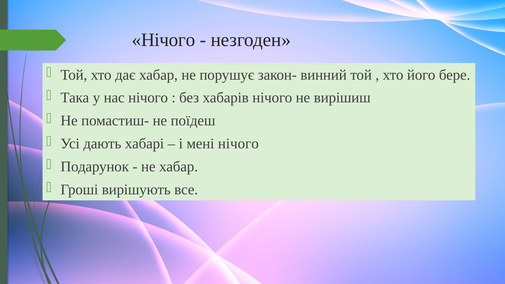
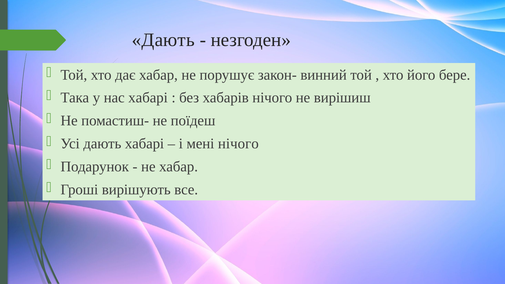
Нічого at (164, 40): Нічого -> Дають
нас нічого: нічого -> хабарі
